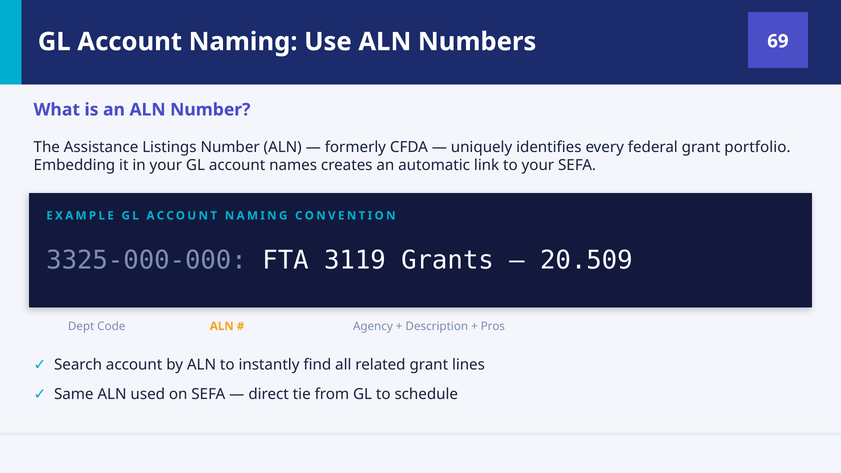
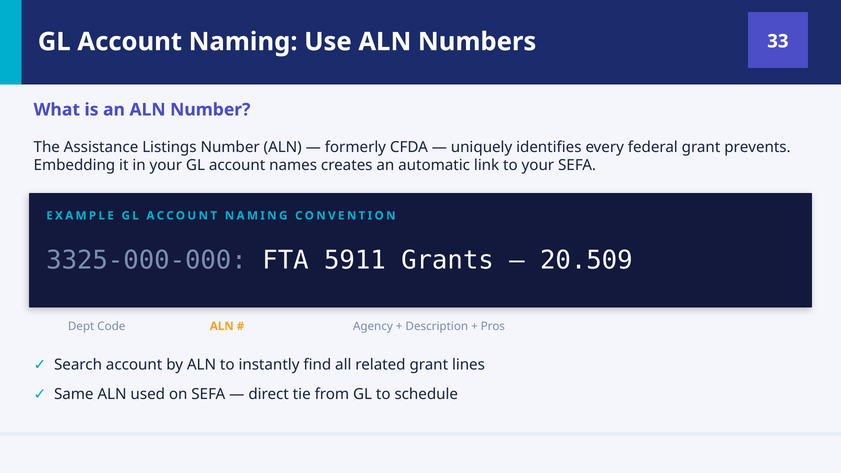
69: 69 -> 33
portfolio: portfolio -> prevents
3119: 3119 -> 5911
